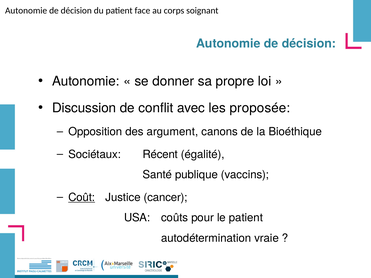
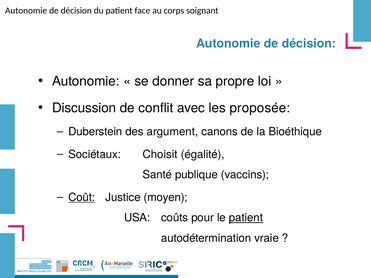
Opposition: Opposition -> Duberstein
Récent: Récent -> Choisit
cancer: cancer -> moyen
patient at (246, 218) underline: none -> present
